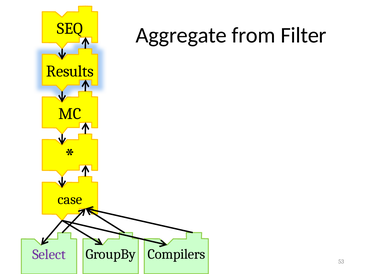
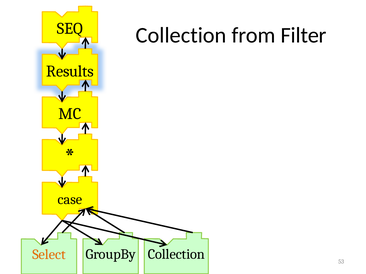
Aggregate at (181, 35): Aggregate -> Collection
Select colour: purple -> orange
GroupBy Compilers: Compilers -> Collection
